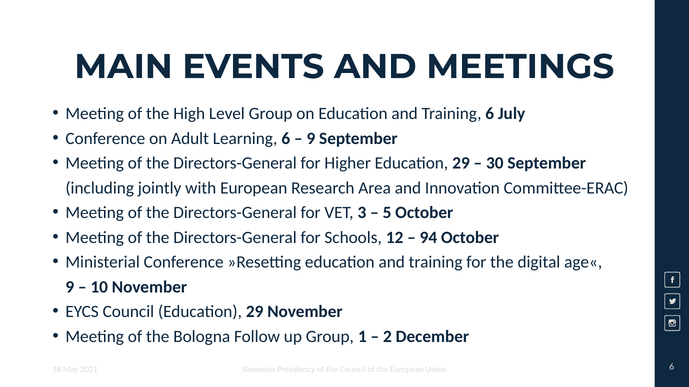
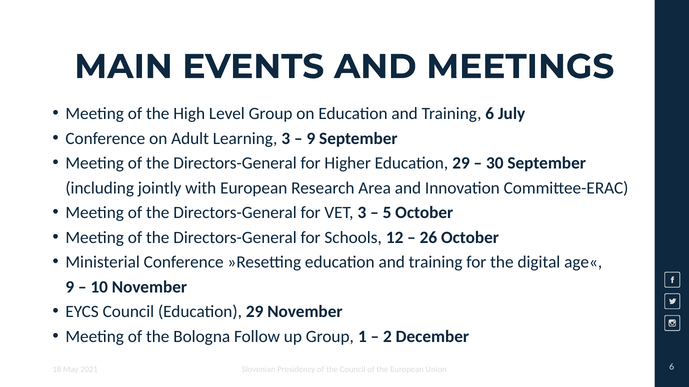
Learning 6: 6 -> 3
94: 94 -> 26
